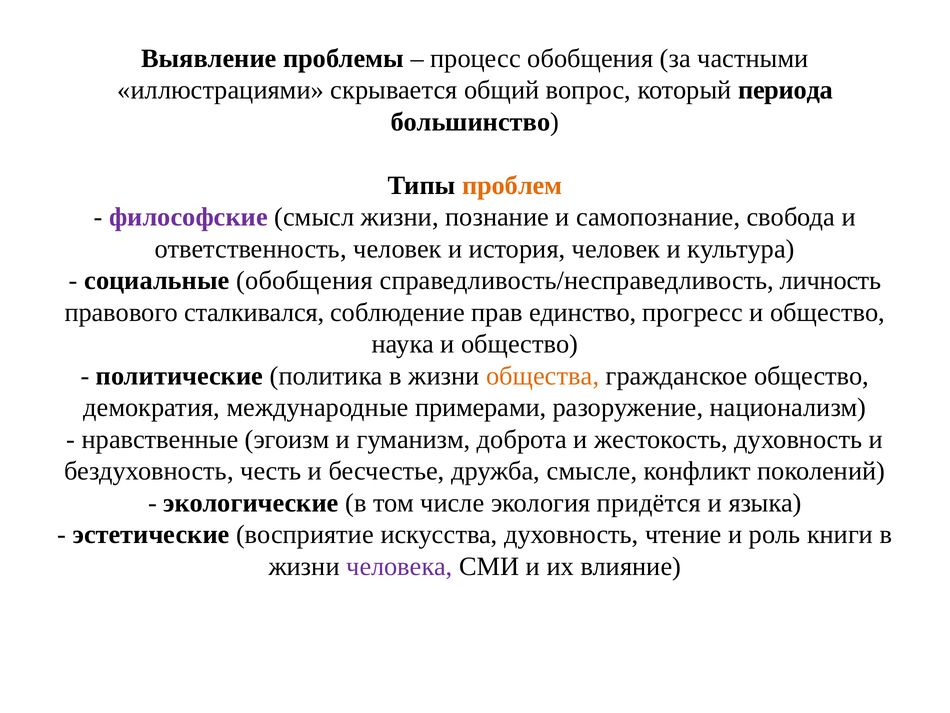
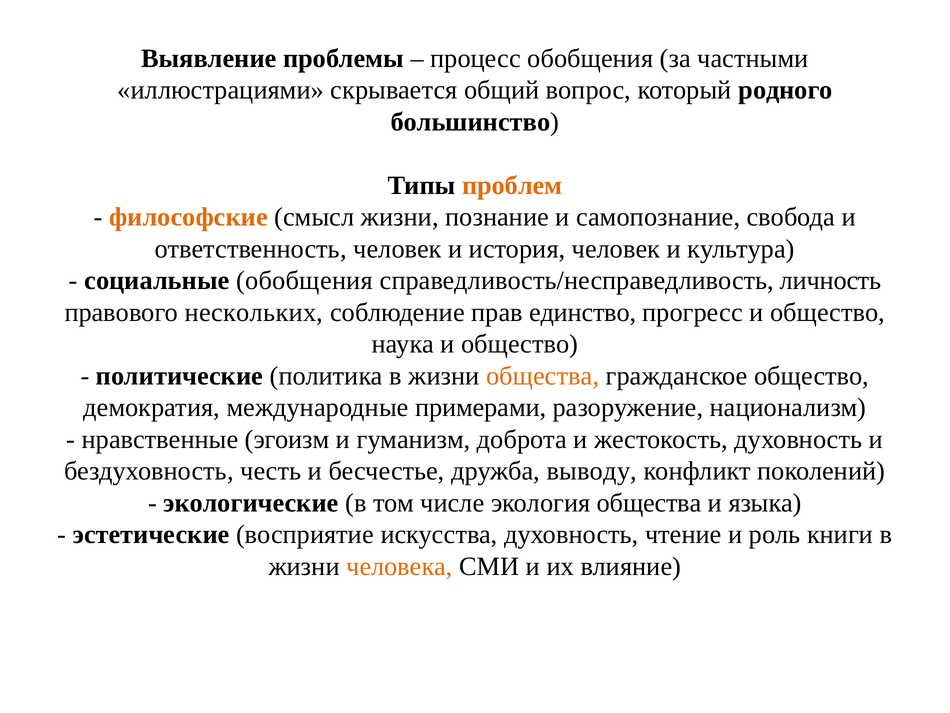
периода: периода -> родного
философские colour: purple -> orange
сталкивался: сталкивался -> нескольких
смысле: смысле -> выводу
экология придётся: придётся -> общества
человека colour: purple -> orange
